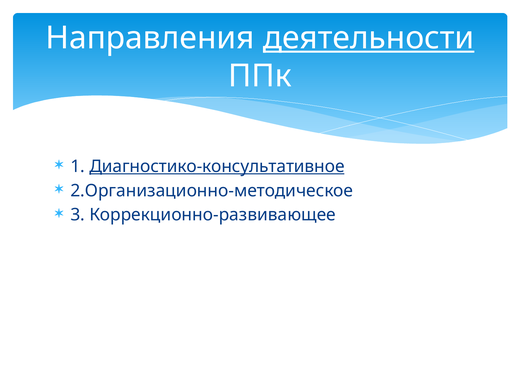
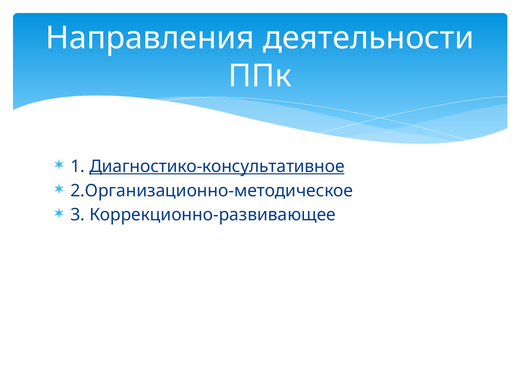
деятельности underline: present -> none
